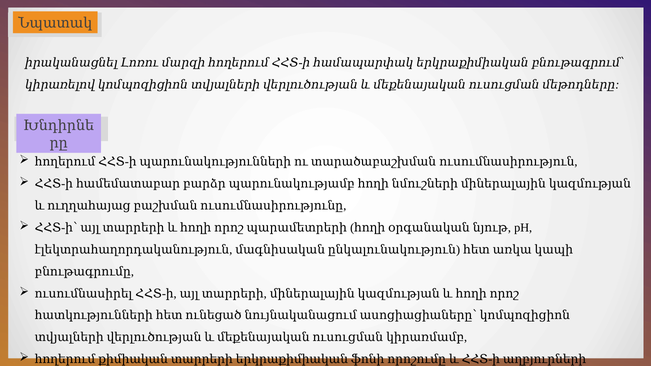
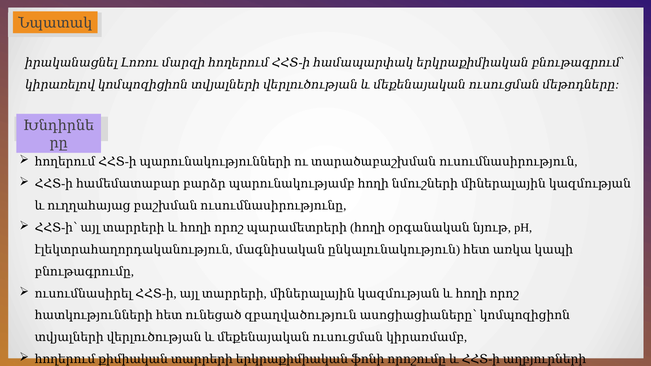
նույնականացում: նույնականացում -> զբաղվածություն
